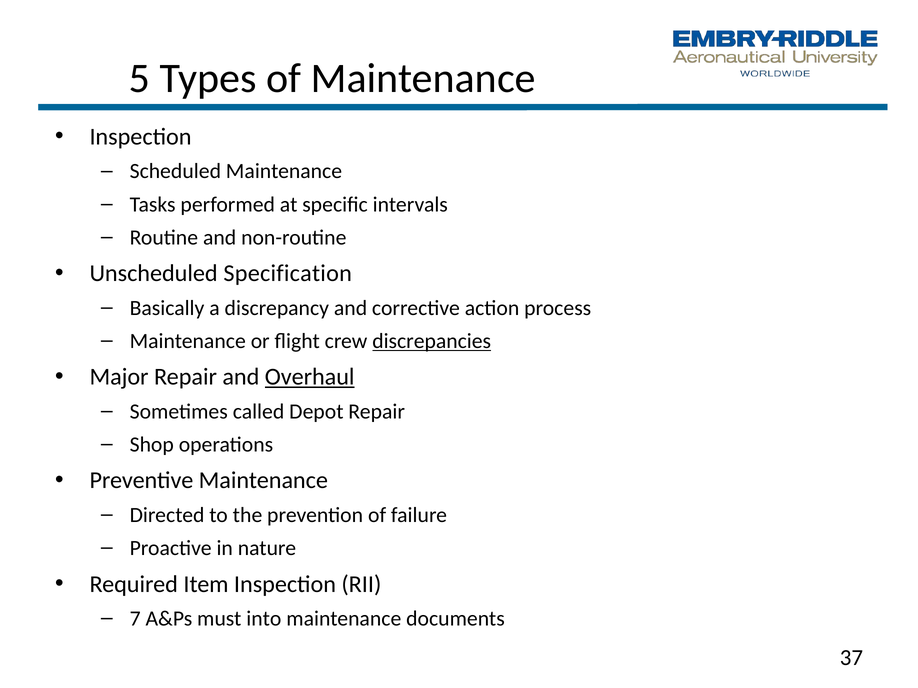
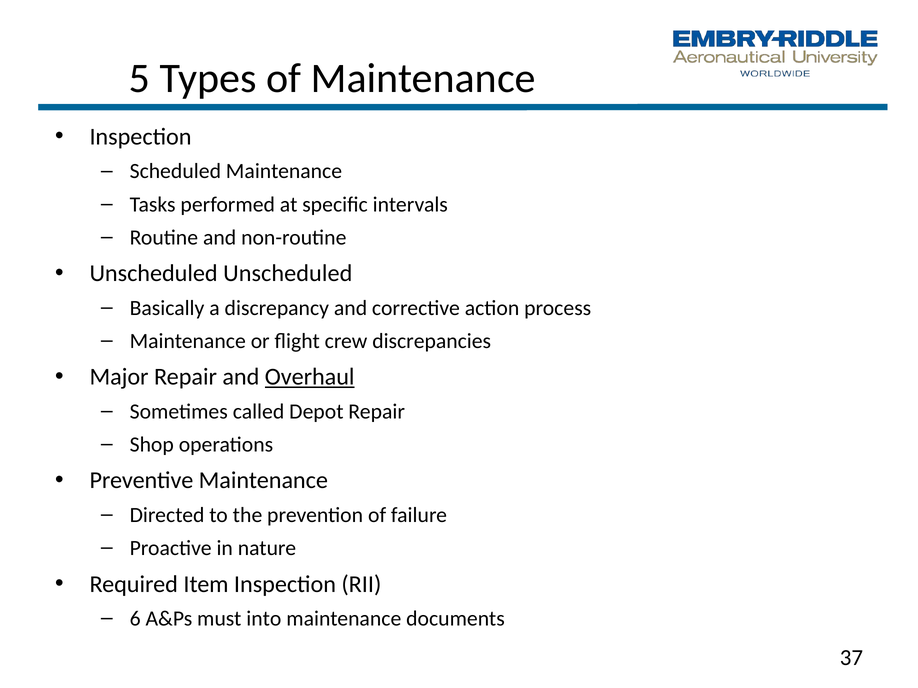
Unscheduled Specification: Specification -> Unscheduled
discrepancies underline: present -> none
7: 7 -> 6
